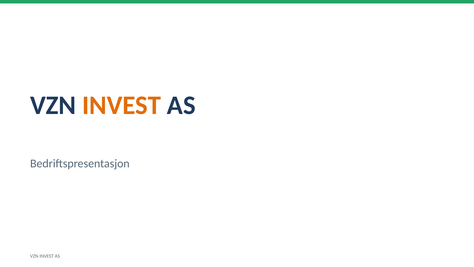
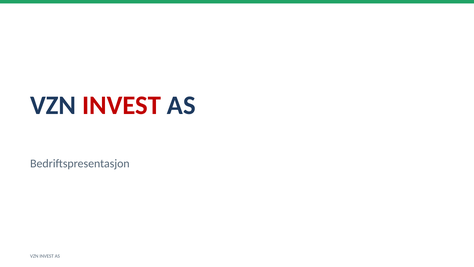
INVEST at (122, 105) colour: orange -> red
